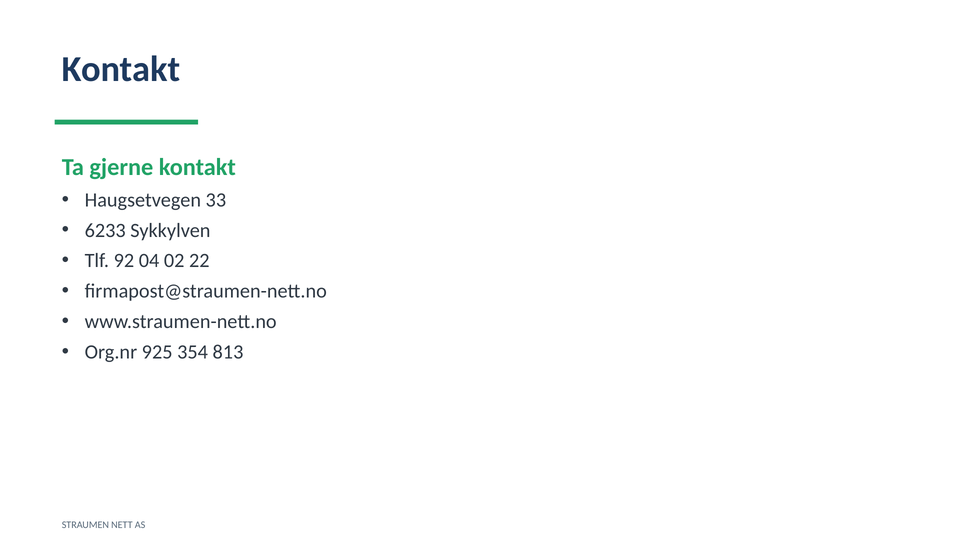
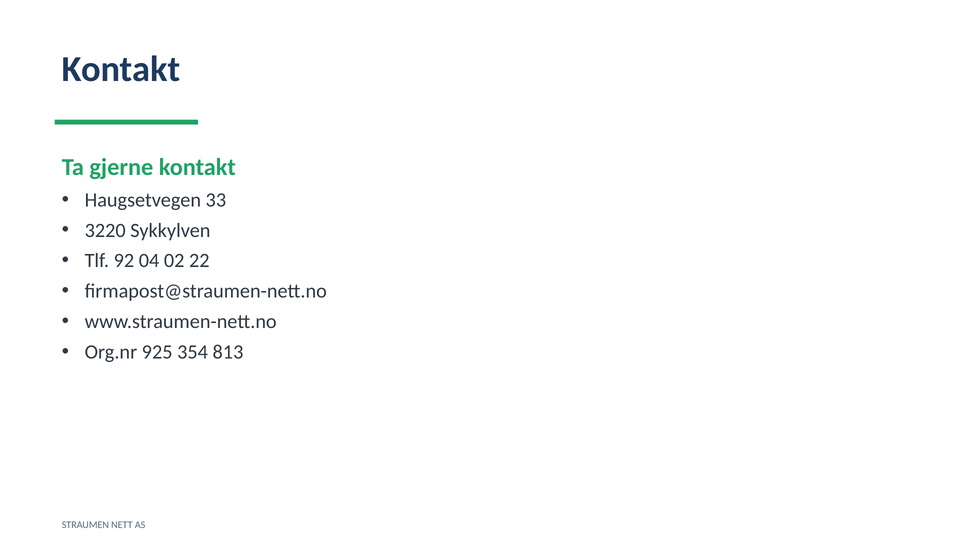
6233: 6233 -> 3220
